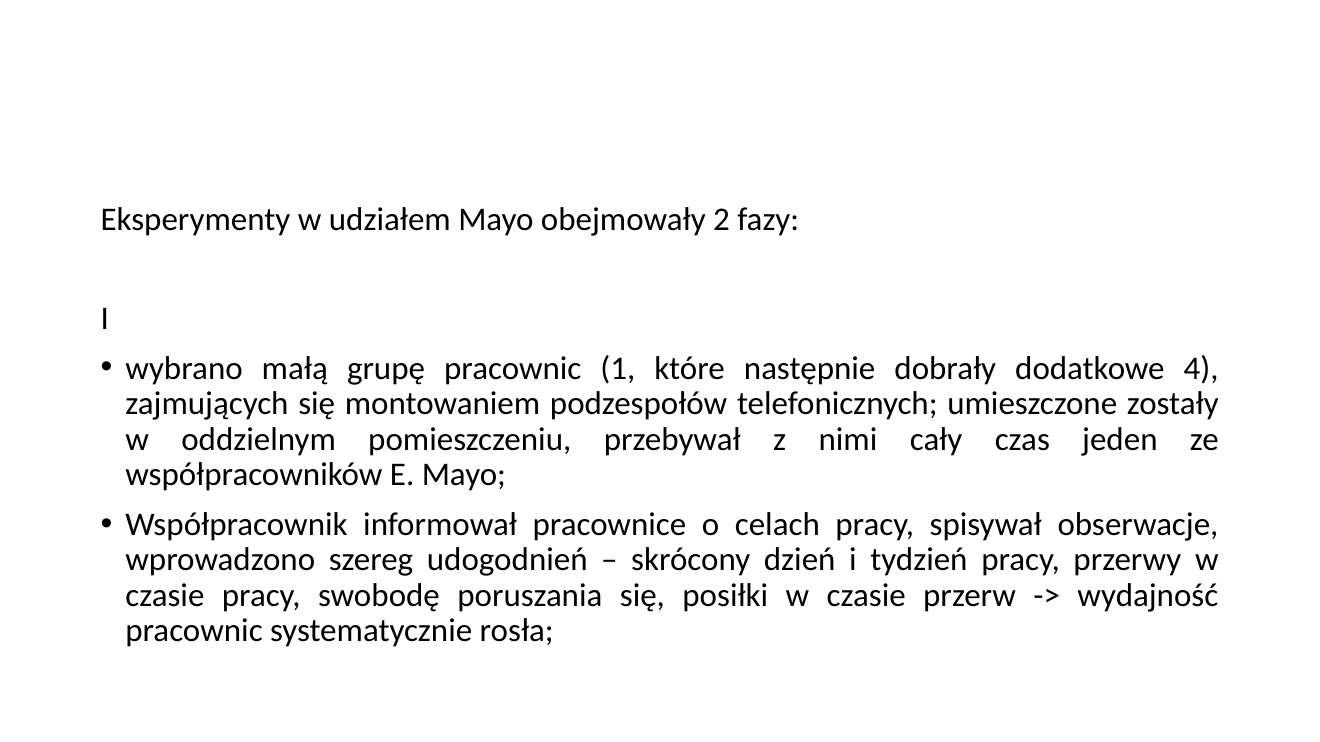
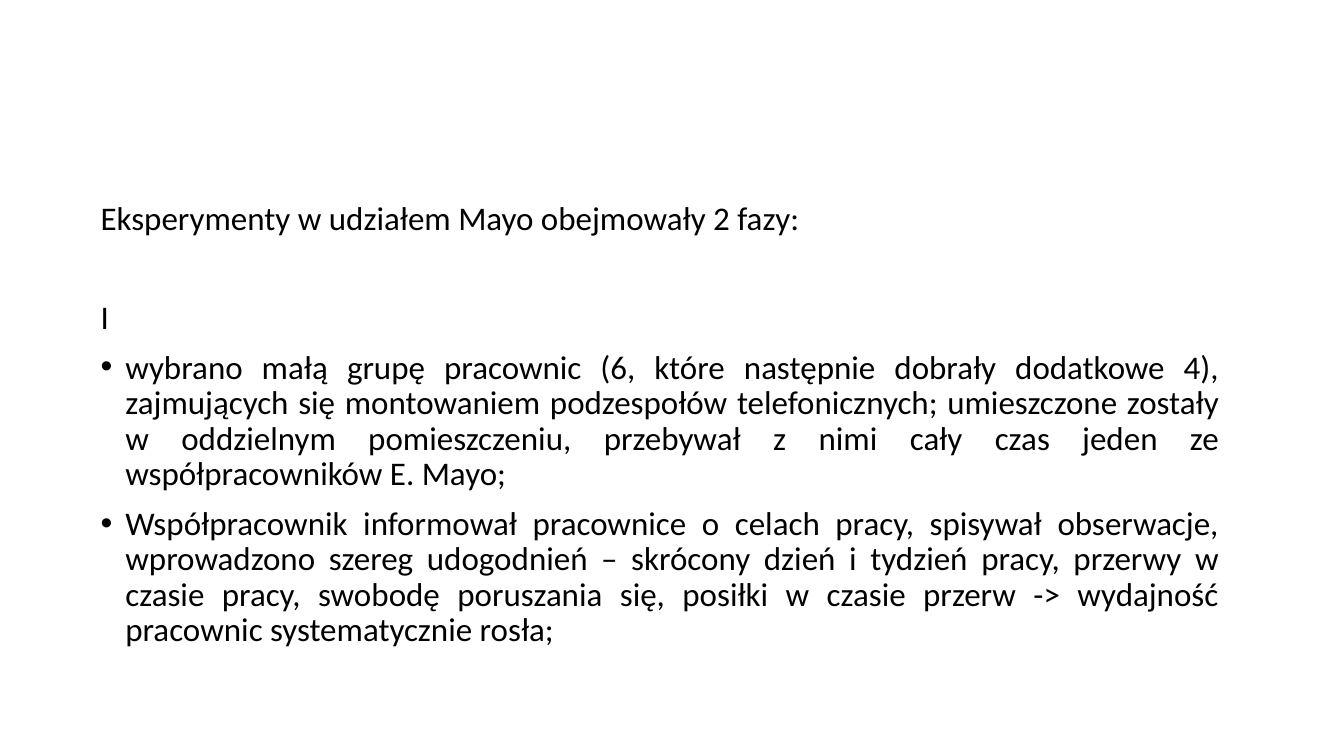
1: 1 -> 6
